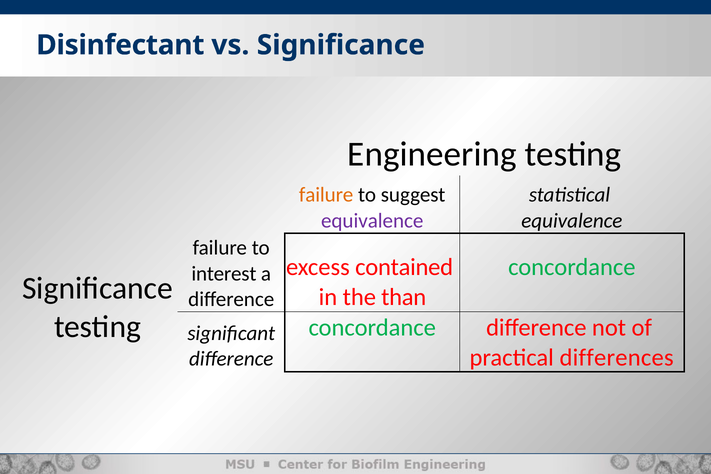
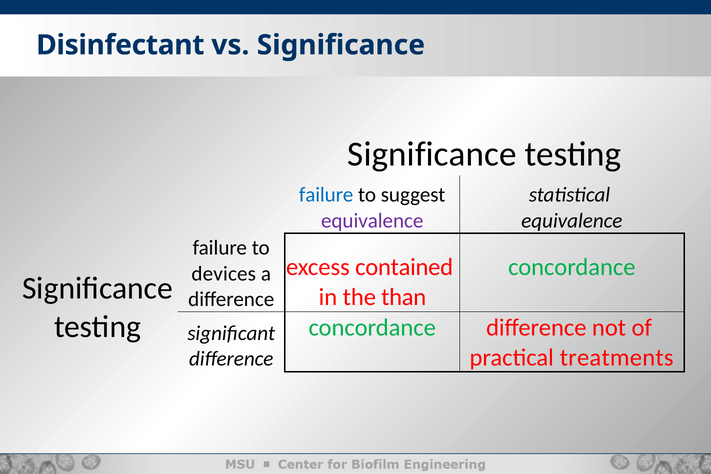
Engineering at (432, 154): Engineering -> Significance
failure at (326, 195) colour: orange -> blue
interest: interest -> devices
differences: differences -> treatments
